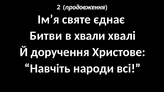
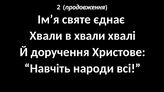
Битви at (46, 36): Битви -> Хвали
